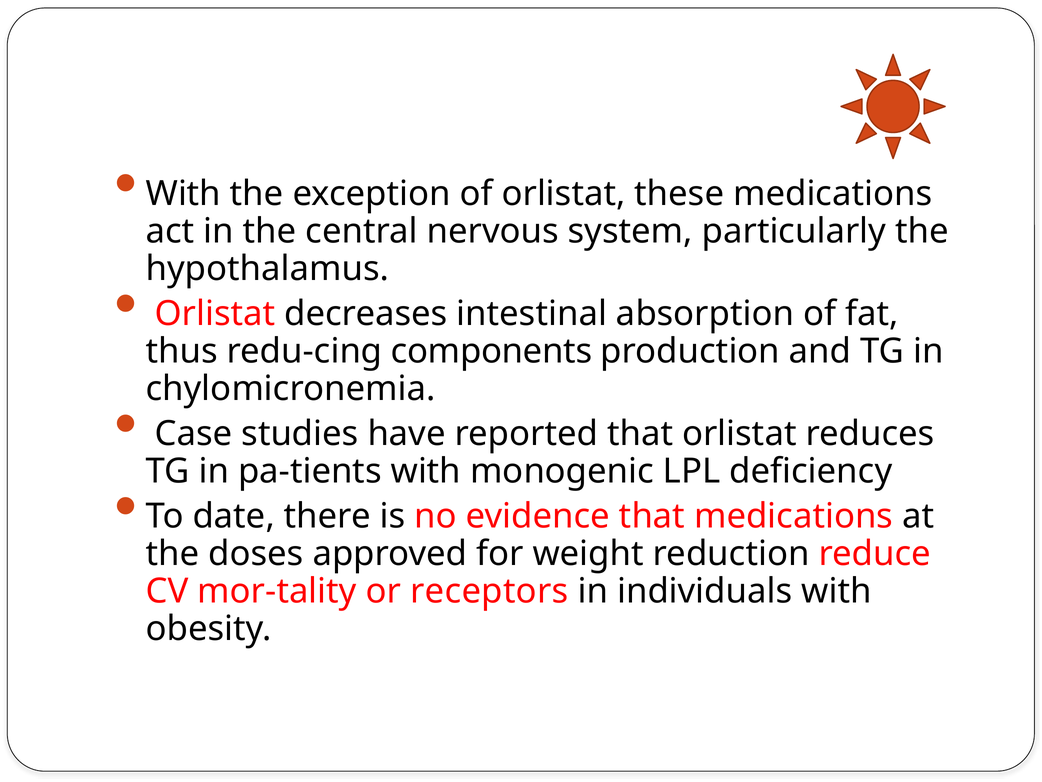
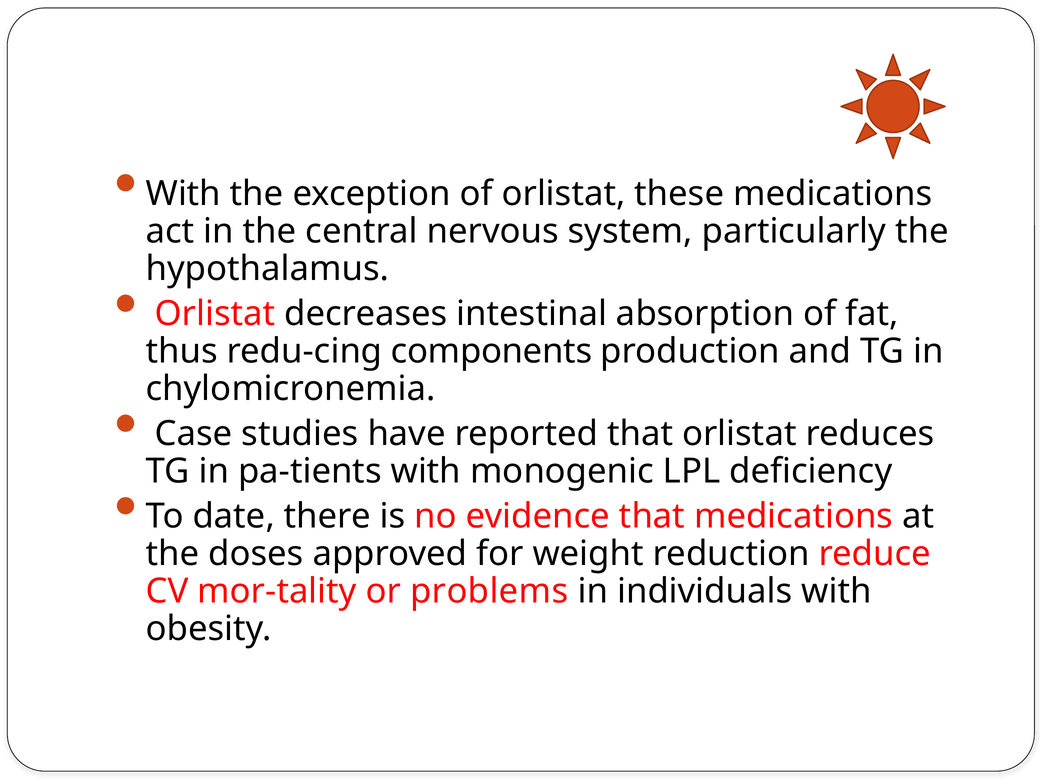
receptors: receptors -> problems
